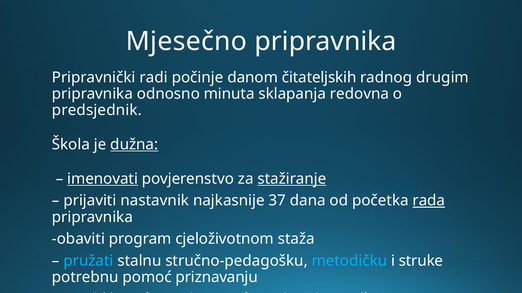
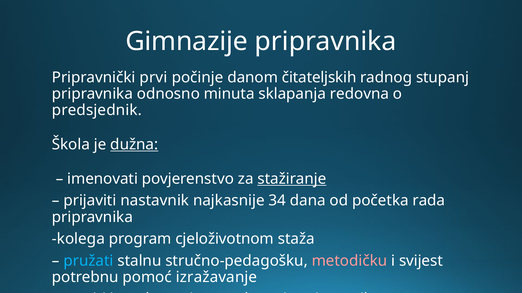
Mjesečno: Mjesečno -> Gimnazije
radi: radi -> prvi
drugim: drugim -> stupanj
imenovati underline: present -> none
37: 37 -> 34
rada underline: present -> none
obaviti: obaviti -> kolega
metodičku colour: light blue -> pink
struke: struke -> svijest
priznavanju: priznavanju -> izražavanje
